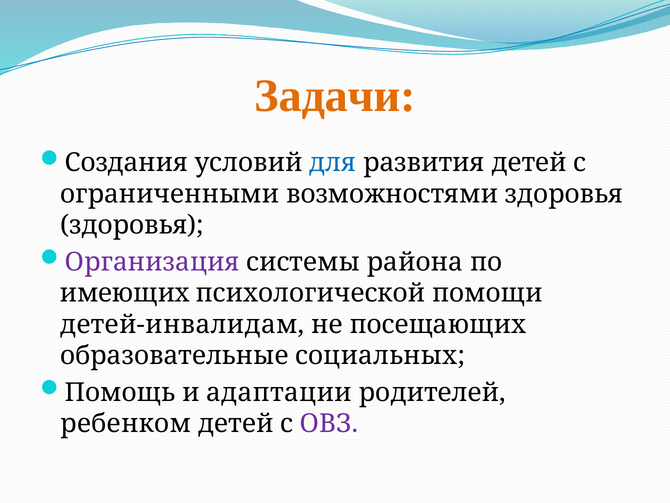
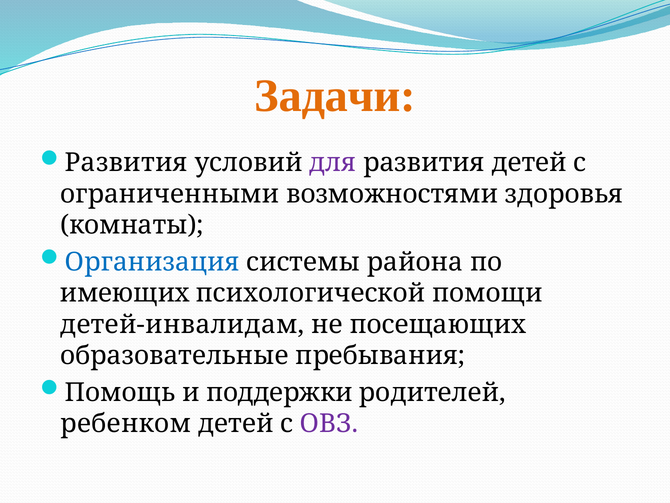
Создания at (126, 163): Создания -> Развития
для colour: blue -> purple
здоровья at (132, 225): здоровья -> комнаты
Организация colour: purple -> blue
социальных: социальных -> пребывания
адаптации: адаптации -> поддержки
